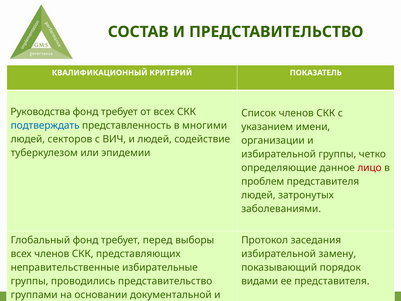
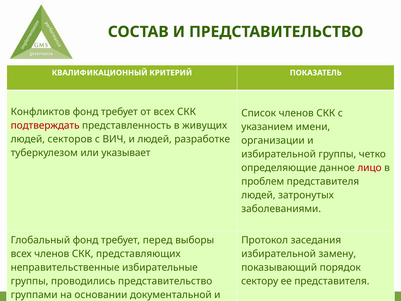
Руководства: Руководства -> Конфликтов
подтверждать colour: blue -> red
многими: многими -> живущих
содействие: содействие -> разработке
эпидемии: эпидемии -> указывает
видами: видами -> сектору
